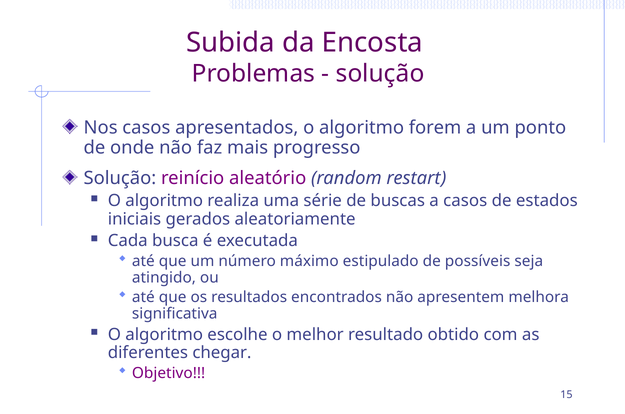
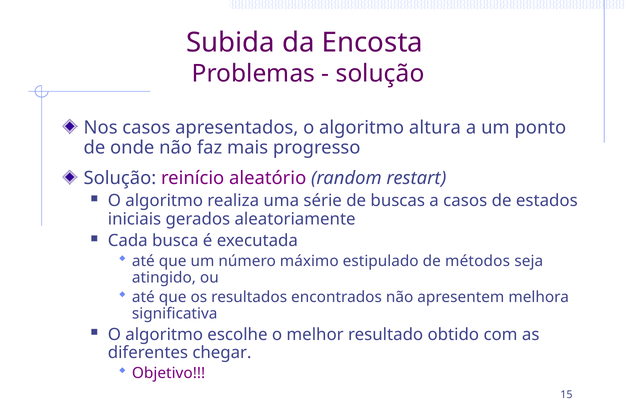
forem: forem -> altura
possíveis: possíveis -> métodos
